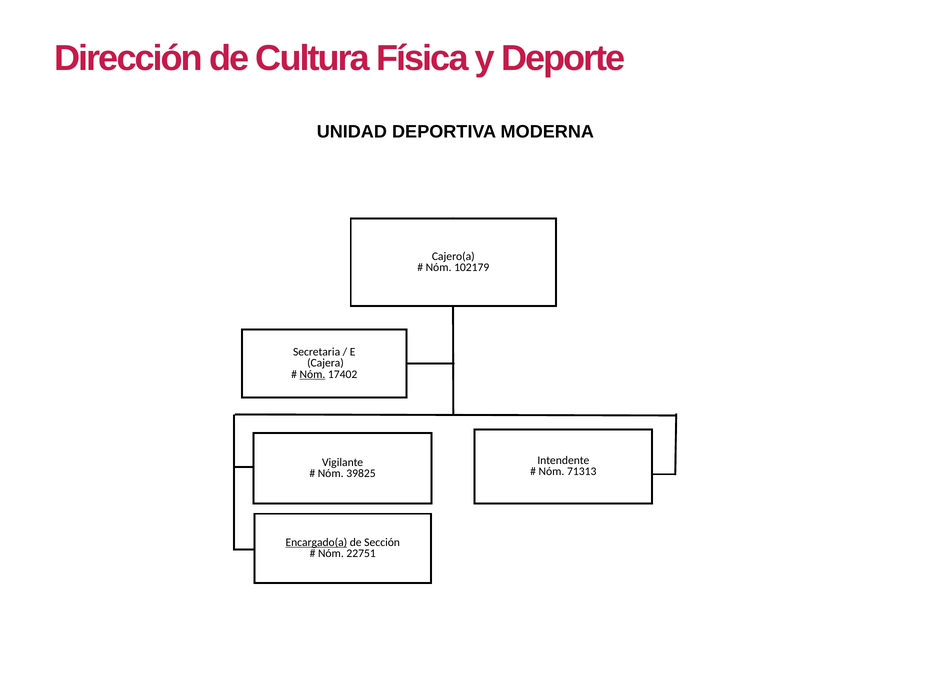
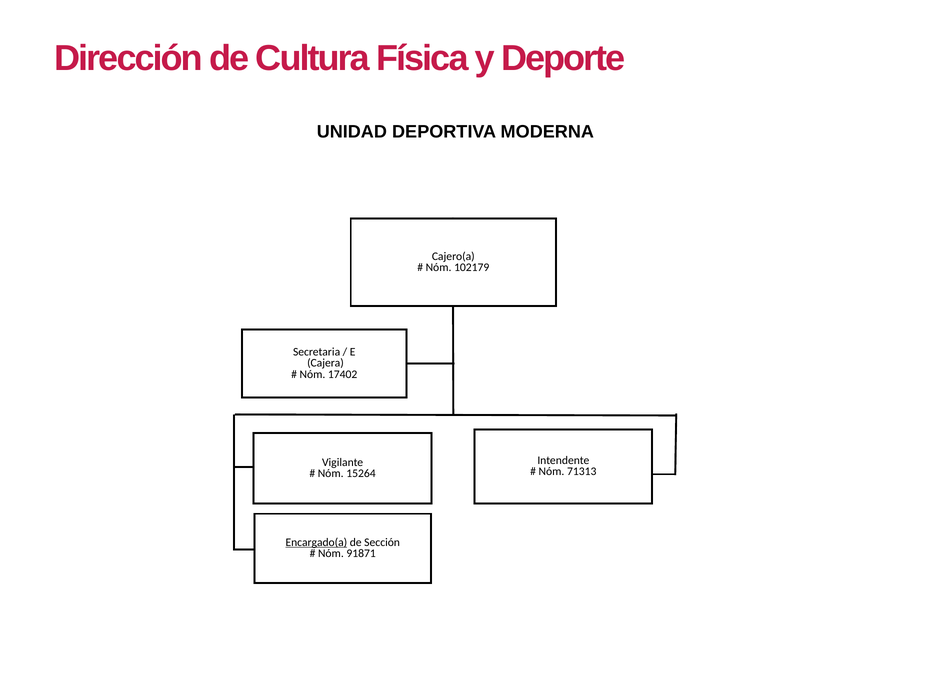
Nóm at (312, 374) underline: present -> none
39825: 39825 -> 15264
22751: 22751 -> 91871
